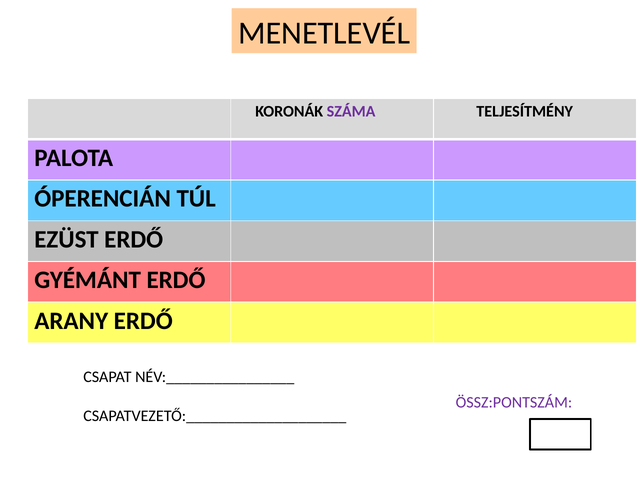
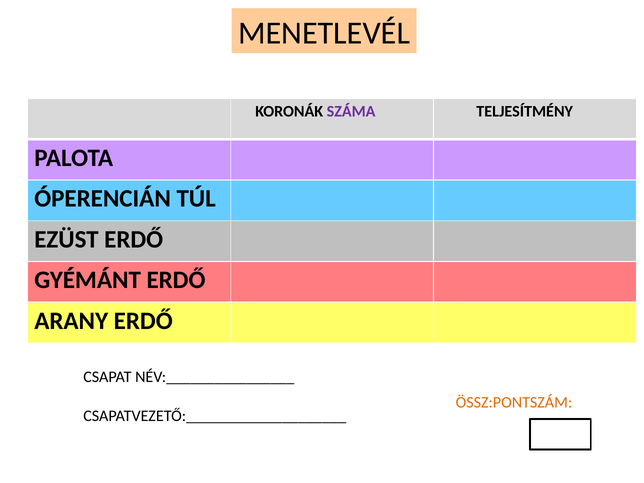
ÖSSZ:PONTSZÁM colour: purple -> orange
